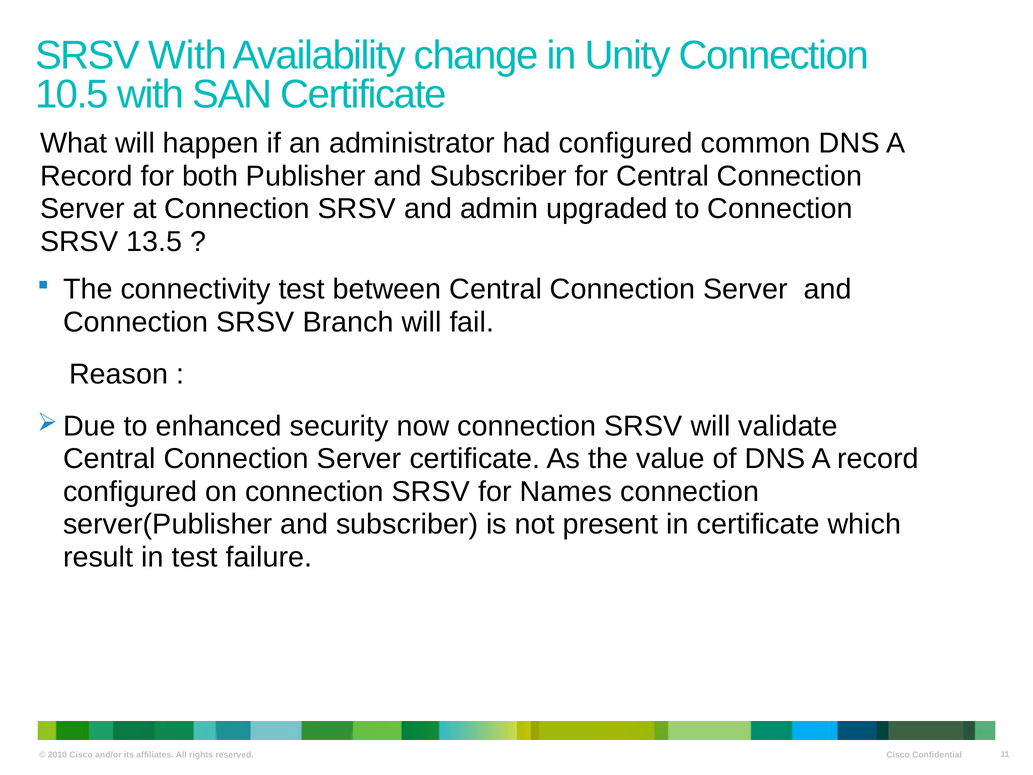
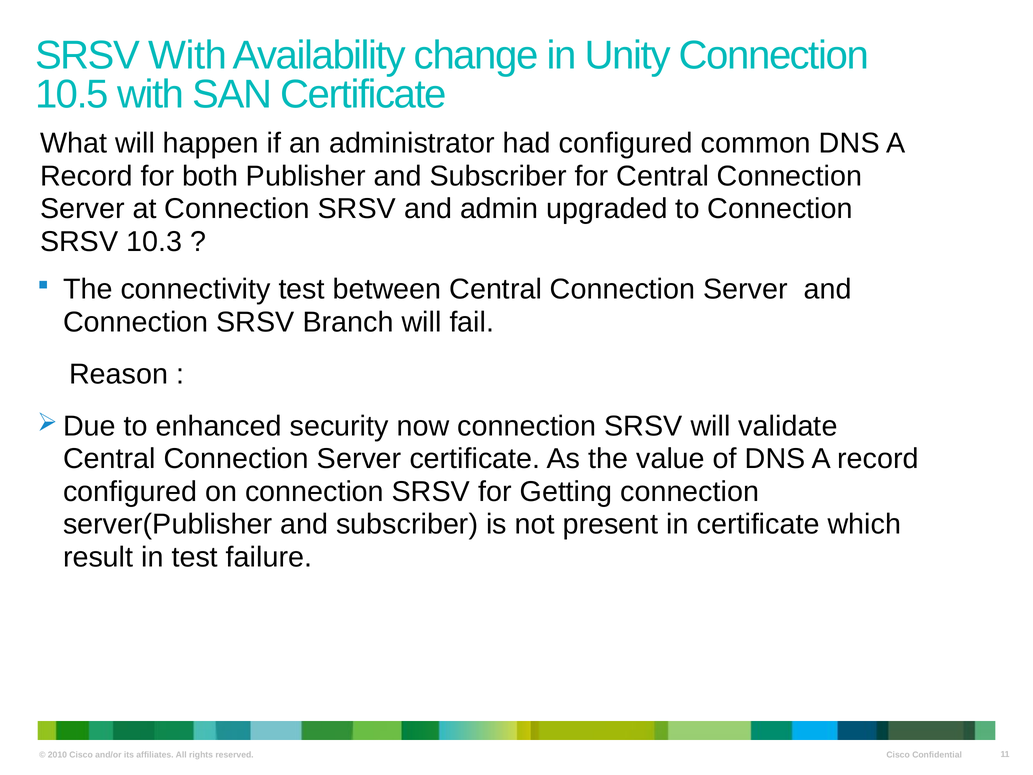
13.5: 13.5 -> 10.3
Names: Names -> Getting
